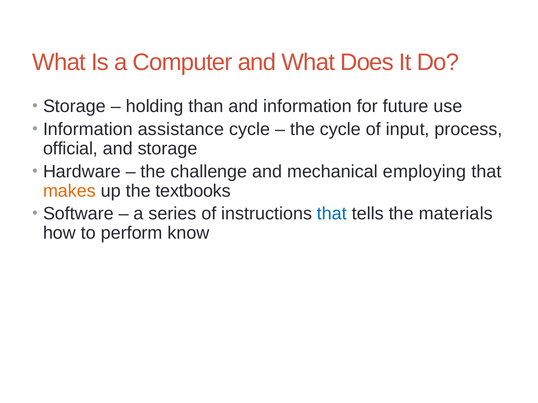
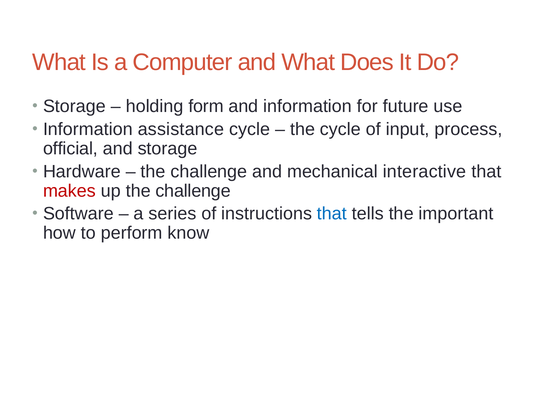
than: than -> form
employing: employing -> interactive
makes colour: orange -> red
up the textbooks: textbooks -> challenge
materials: materials -> important
